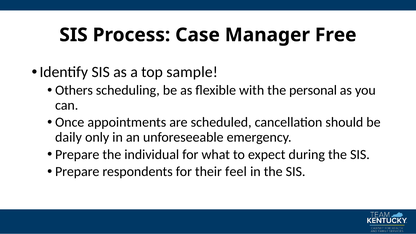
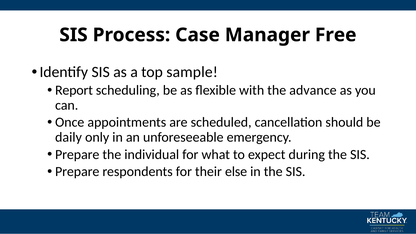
Others: Others -> Report
personal: personal -> advance
feel: feel -> else
